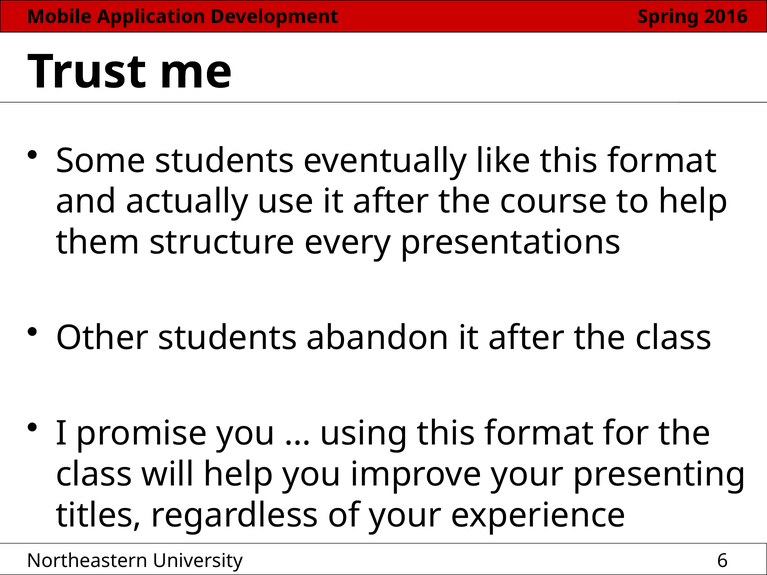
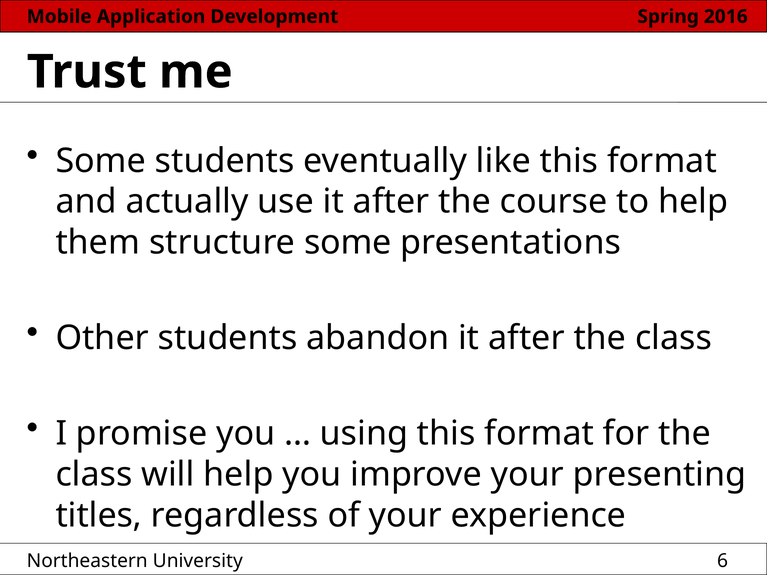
structure every: every -> some
